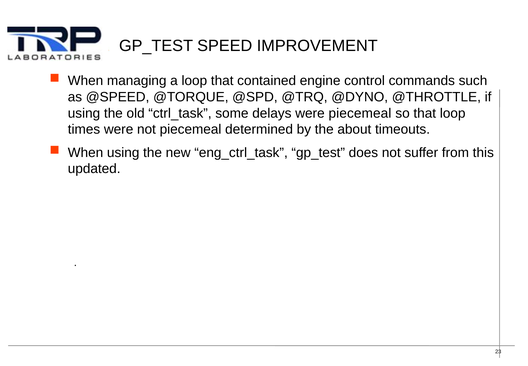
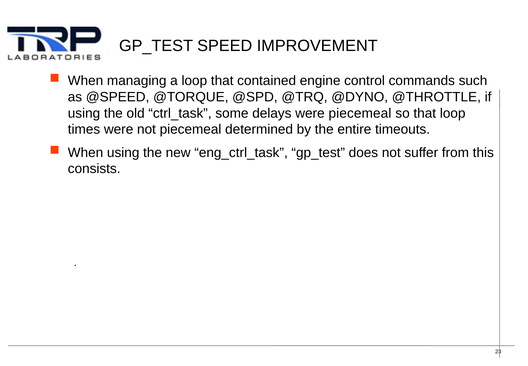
about: about -> entire
updated: updated -> consists
